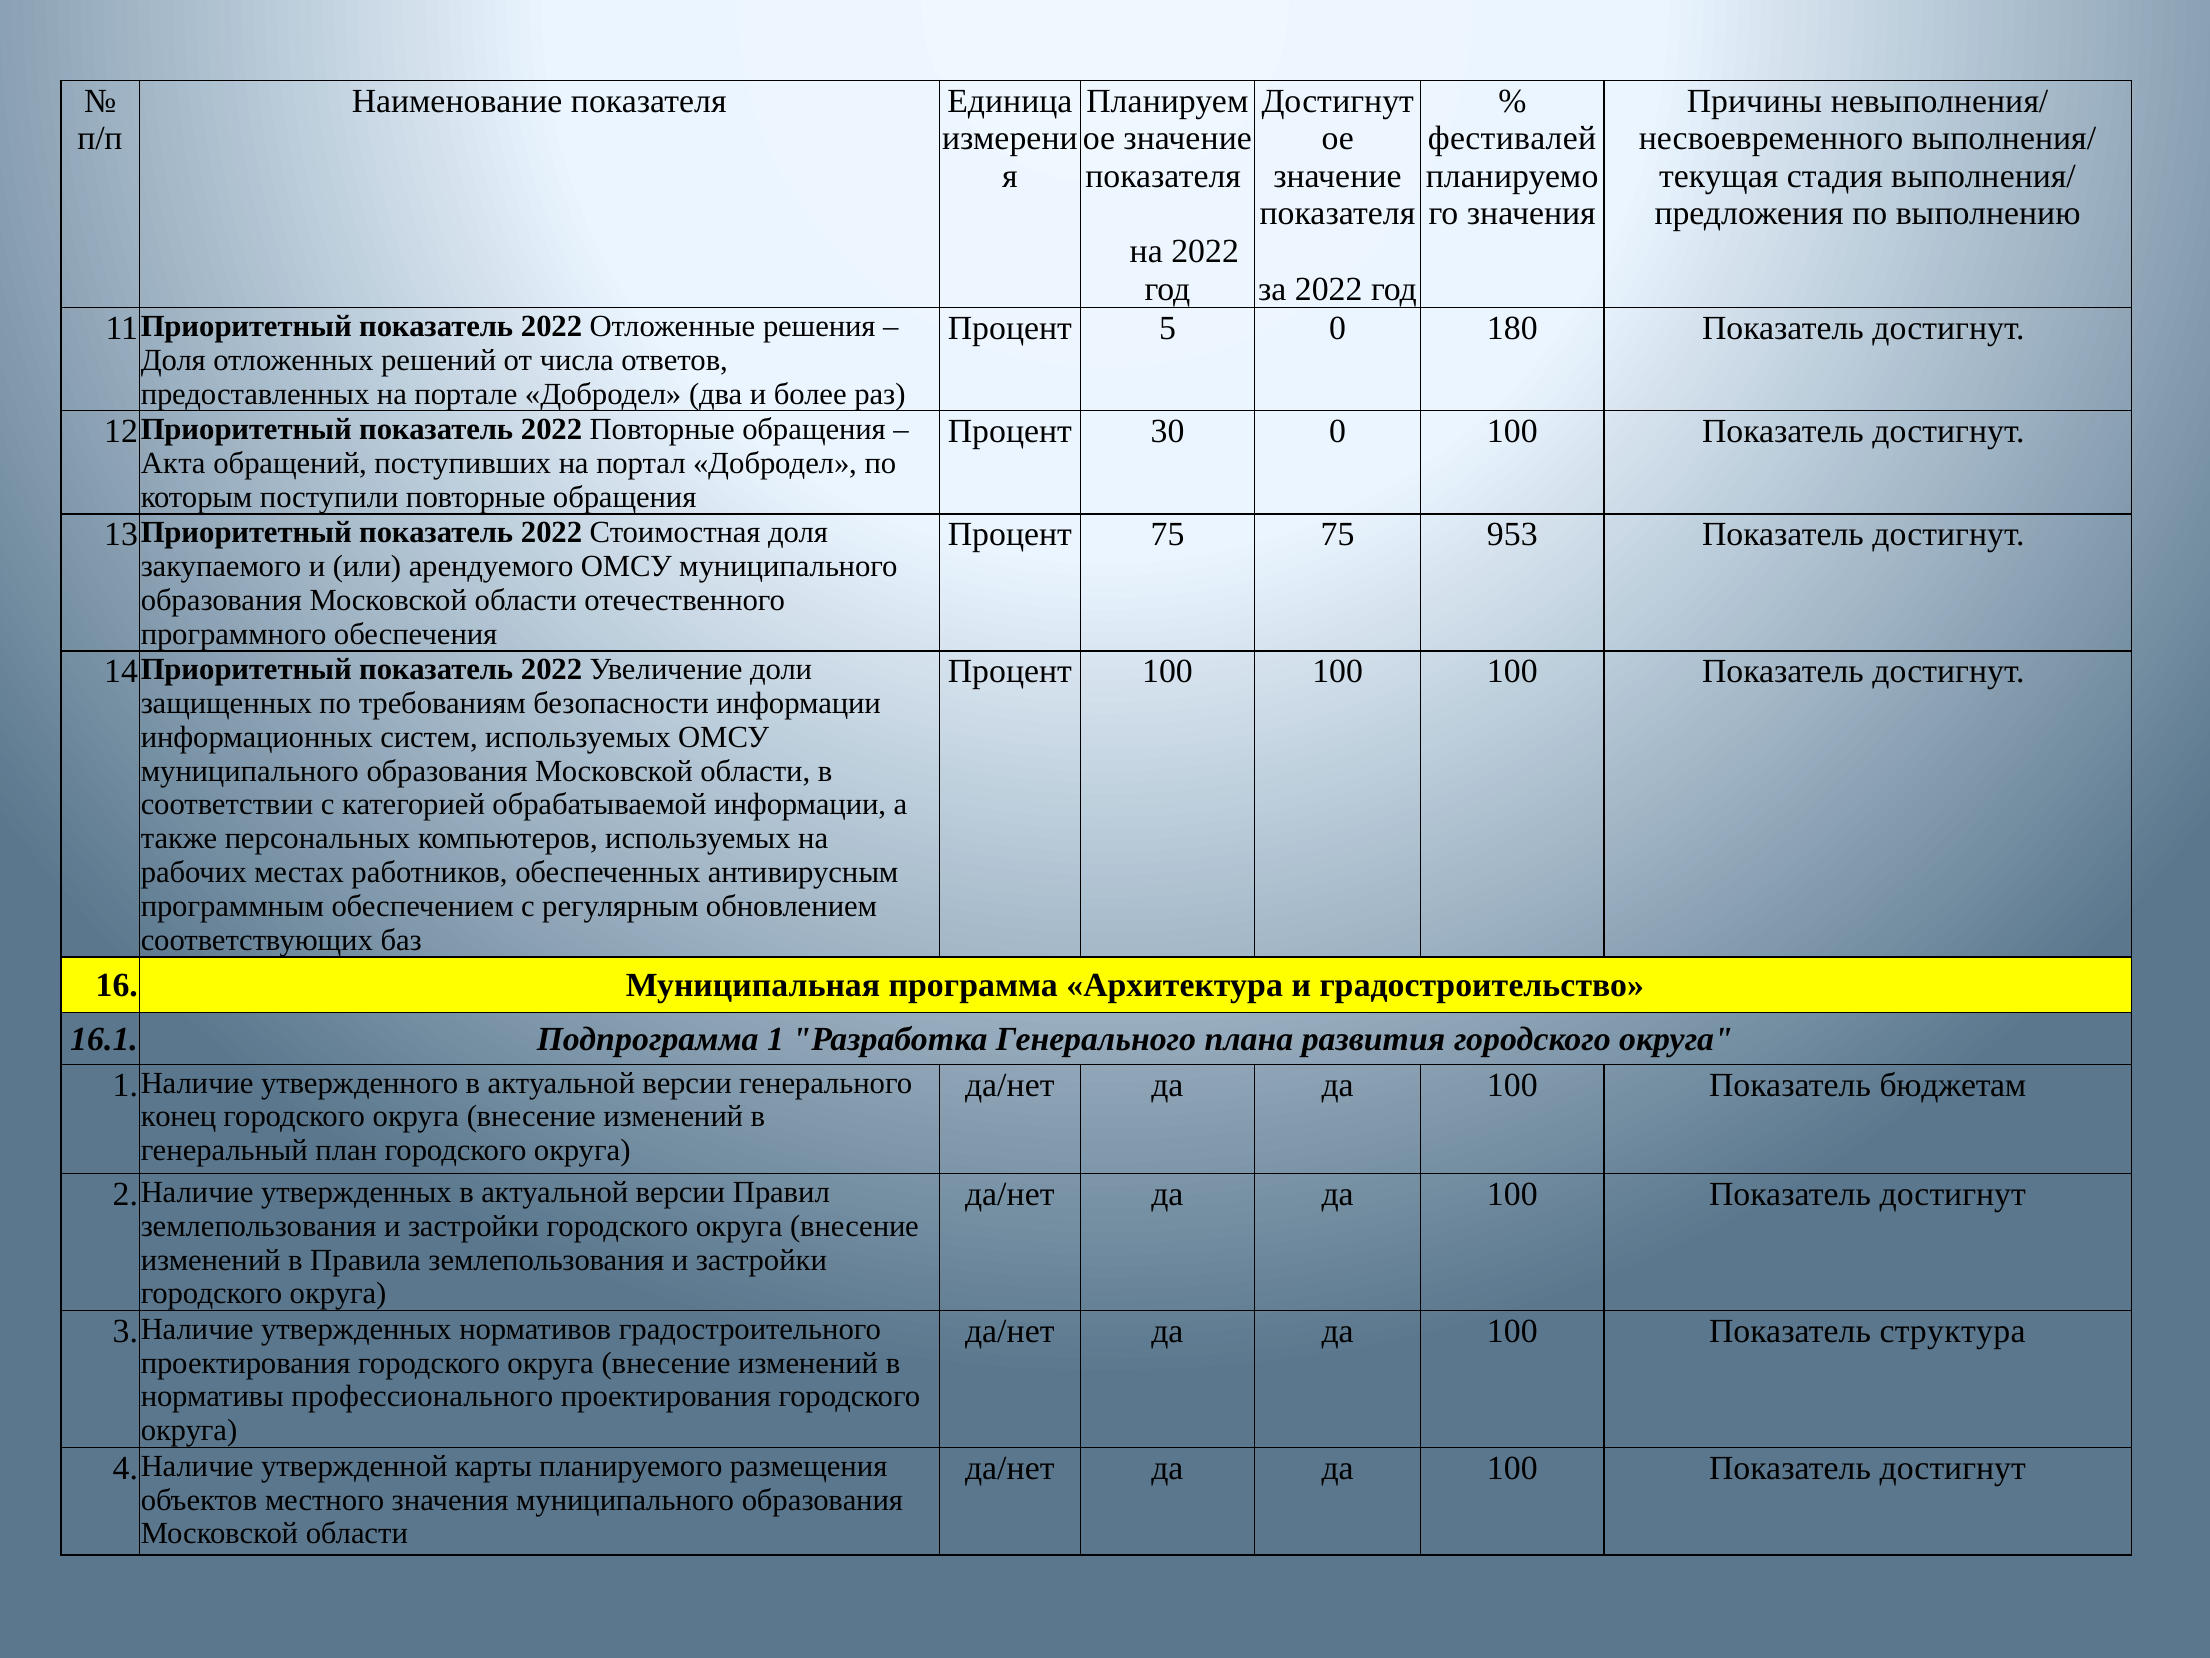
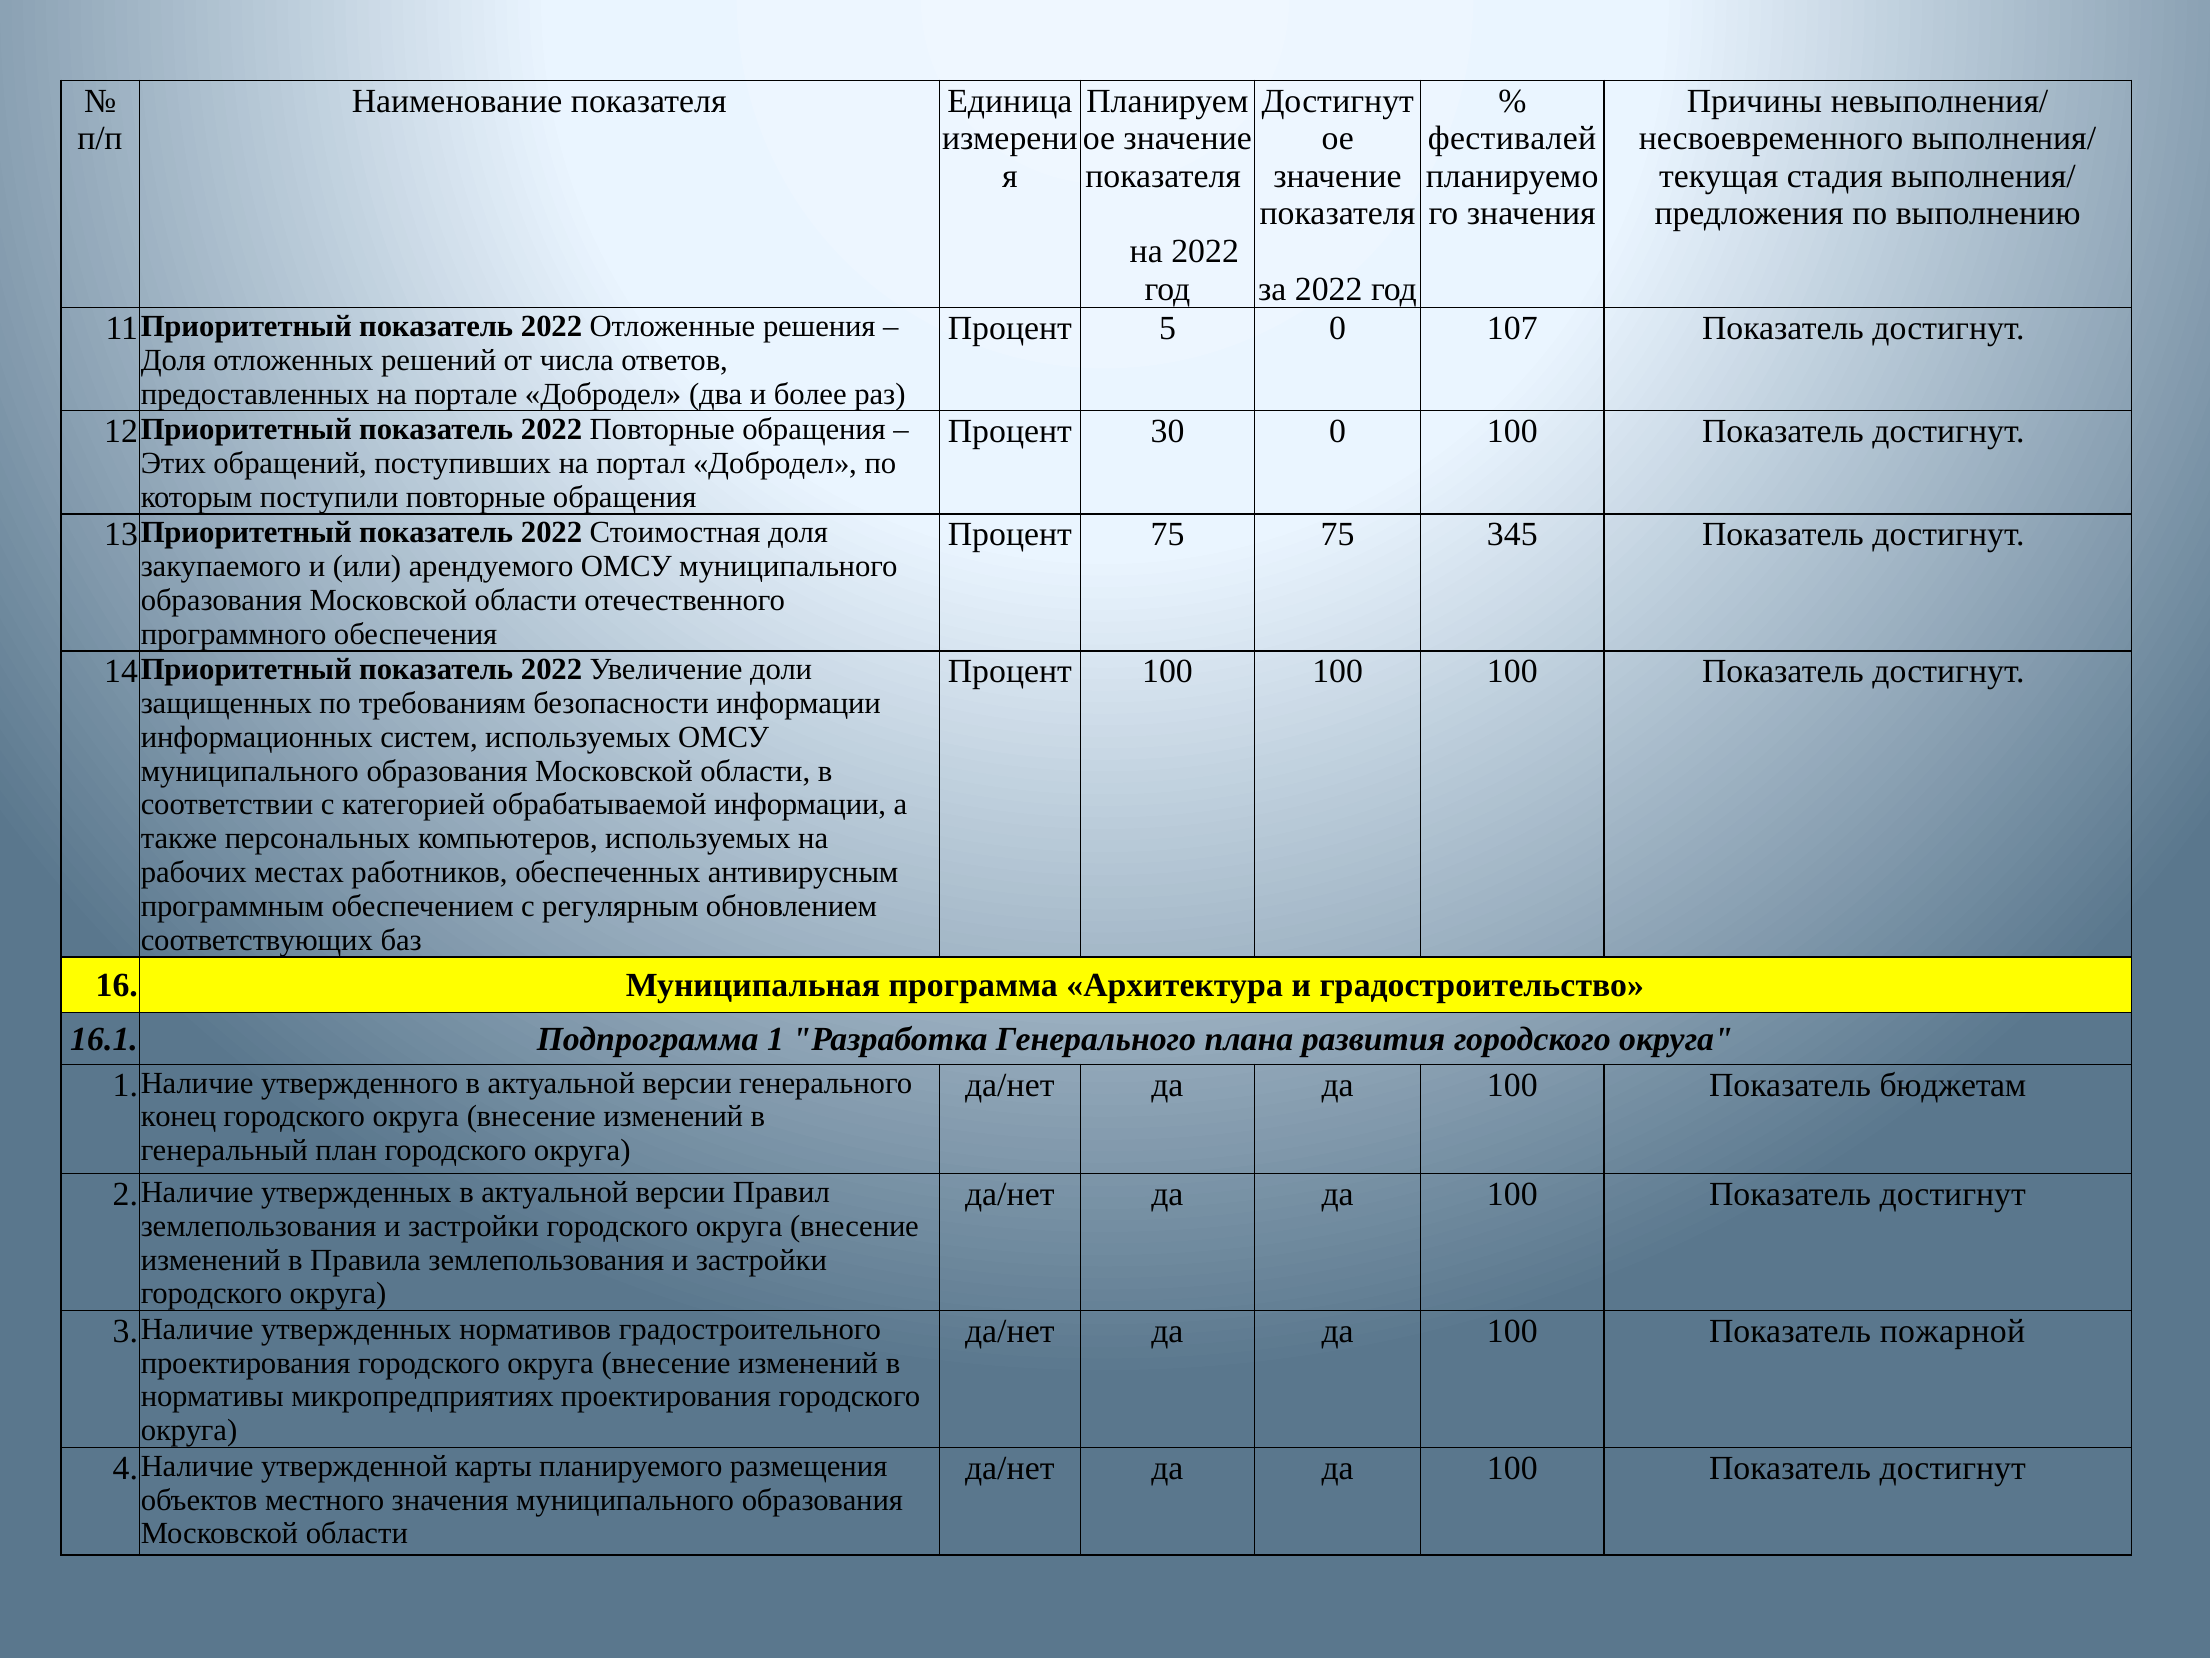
180: 180 -> 107
Акта: Акта -> Этих
953: 953 -> 345
структура: структура -> пожарной
профессионального: профессионального -> микропредприятиях
